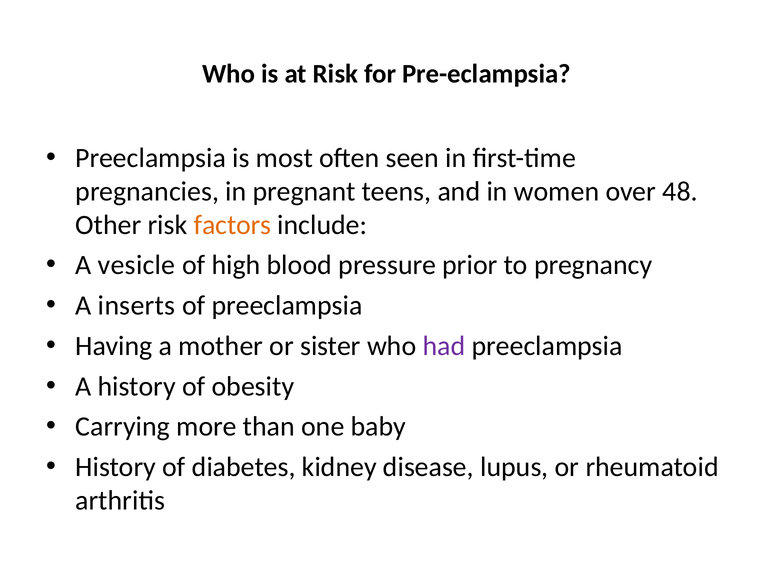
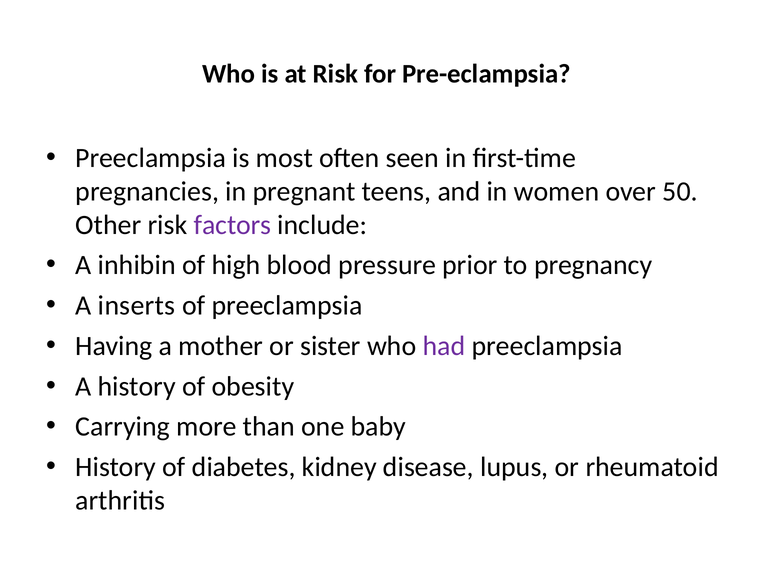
48: 48 -> 50
factors colour: orange -> purple
vesicle: vesicle -> inhibin
